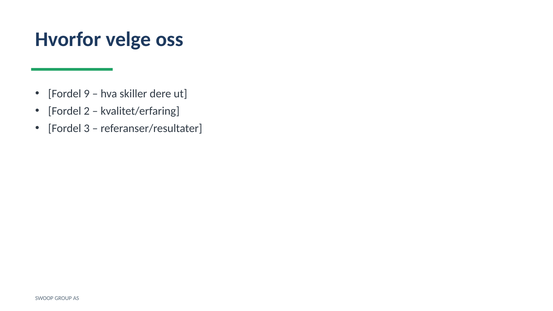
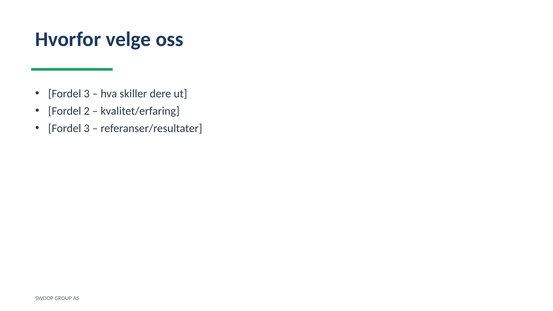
9 at (87, 94): 9 -> 3
